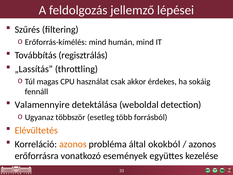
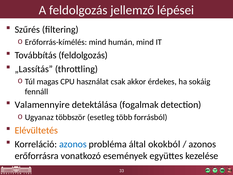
Továbbítás regisztrálás: regisztrálás -> feldolgozás
weboldal: weboldal -> fogalmak
azonos at (73, 144) colour: orange -> blue
